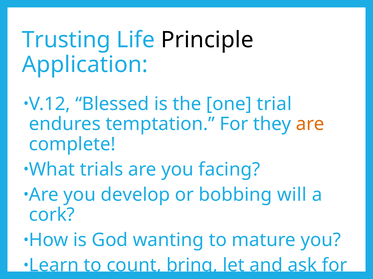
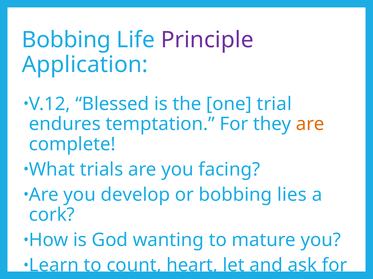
Trusting at (66, 40): Trusting -> Bobbing
Principle colour: black -> purple
will: will -> lies
bring: bring -> heart
